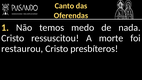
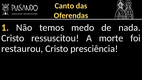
presbíteros: presbíteros -> presciência
